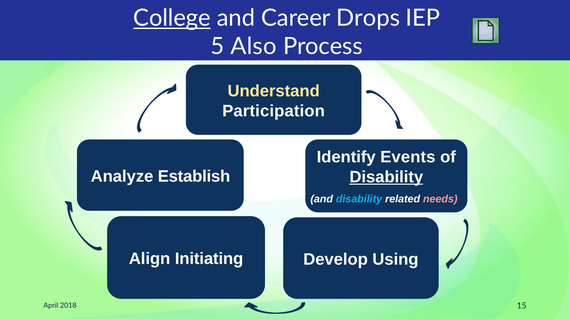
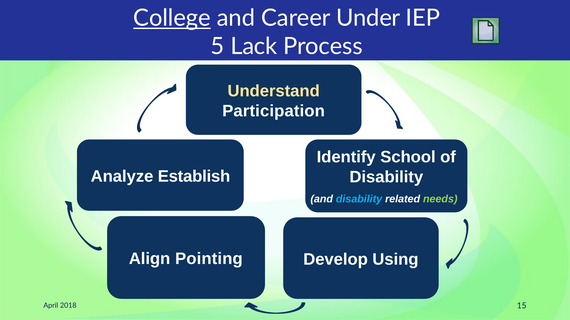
Drops: Drops -> Under
Also: Also -> Lack
Events: Events -> School
Disability at (386, 177) underline: present -> none
needs colour: pink -> light green
Initiating: Initiating -> Pointing
